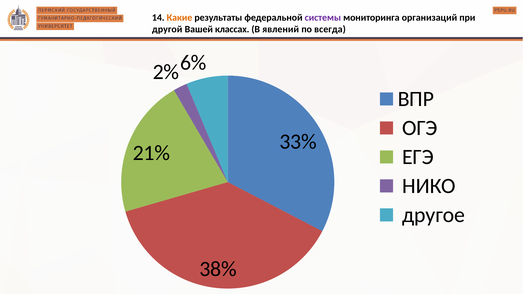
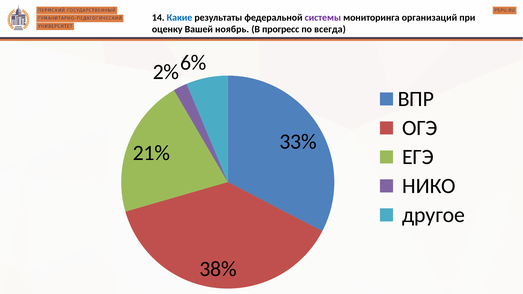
Какие colour: orange -> blue
другой: другой -> оценку
классах: классах -> ноябрь
явлений: явлений -> прогресс
